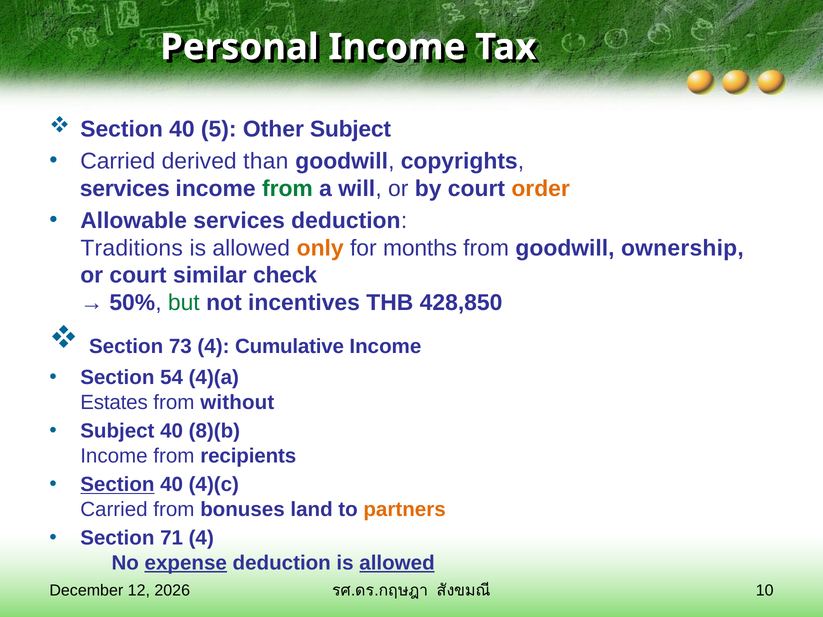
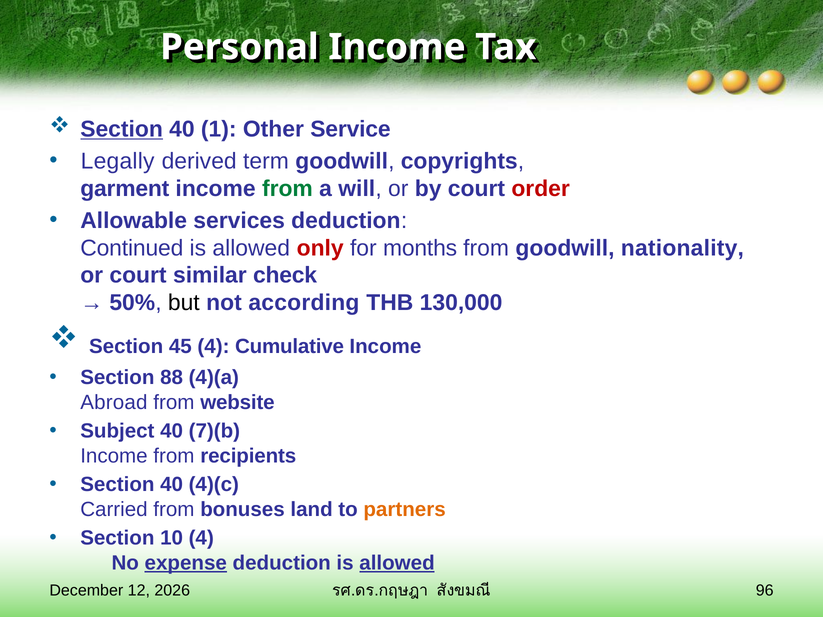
Section at (122, 129) underline: none -> present
5: 5 -> 1
Other Subject: Subject -> Service
Carried at (118, 161): Carried -> Legally
than: than -> term
services at (125, 189): services -> garment
order colour: orange -> red
Traditions: Traditions -> Continued
only colour: orange -> red
ownership: ownership -> nationality
but colour: green -> black
incentives: incentives -> according
428,850: 428,850 -> 130,000
73: 73 -> 45
54: 54 -> 88
Estates: Estates -> Abroad
without: without -> website
8)(b: 8)(b -> 7)(b
Section at (117, 485) underline: present -> none
71: 71 -> 10
10: 10 -> 96
